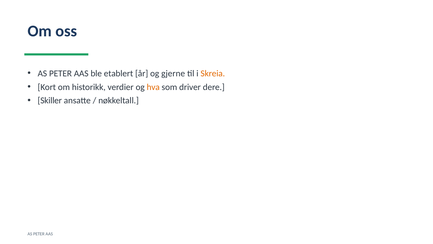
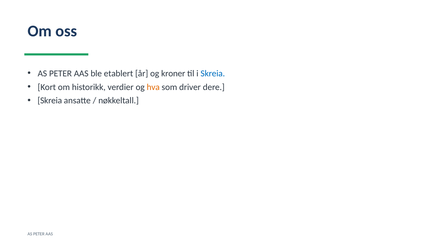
gjerne: gjerne -> kroner
Skreia at (213, 73) colour: orange -> blue
Skiller at (50, 100): Skiller -> Skreia
